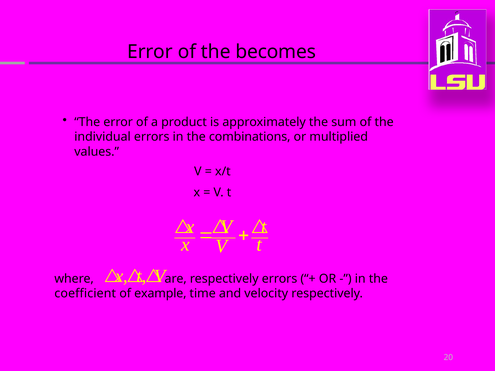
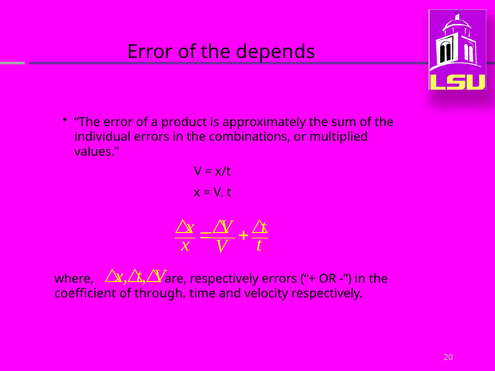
becomes: becomes -> depends
example: example -> through
